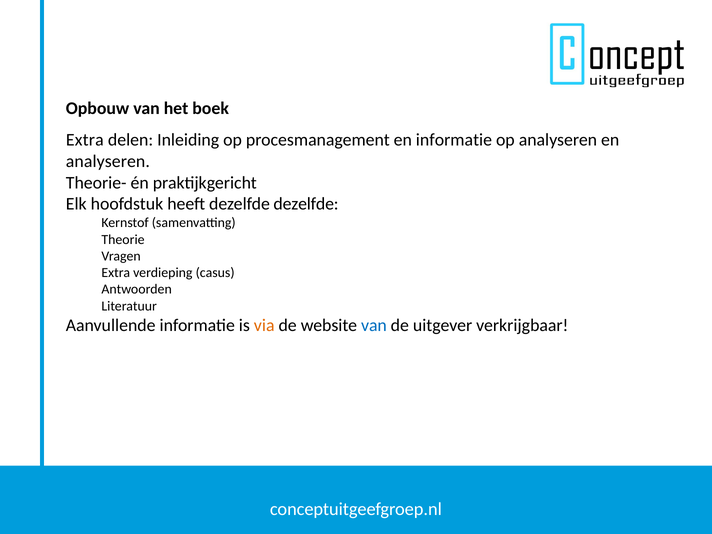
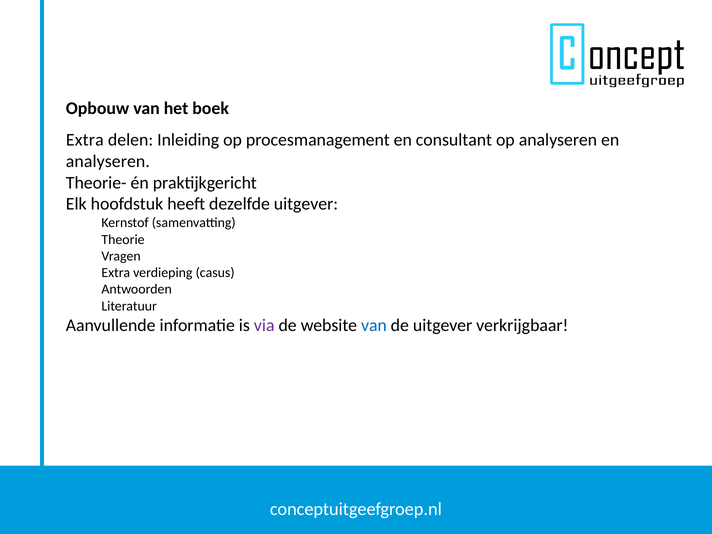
en informatie: informatie -> consultant
dezelfde dezelfde: dezelfde -> uitgever
via colour: orange -> purple
